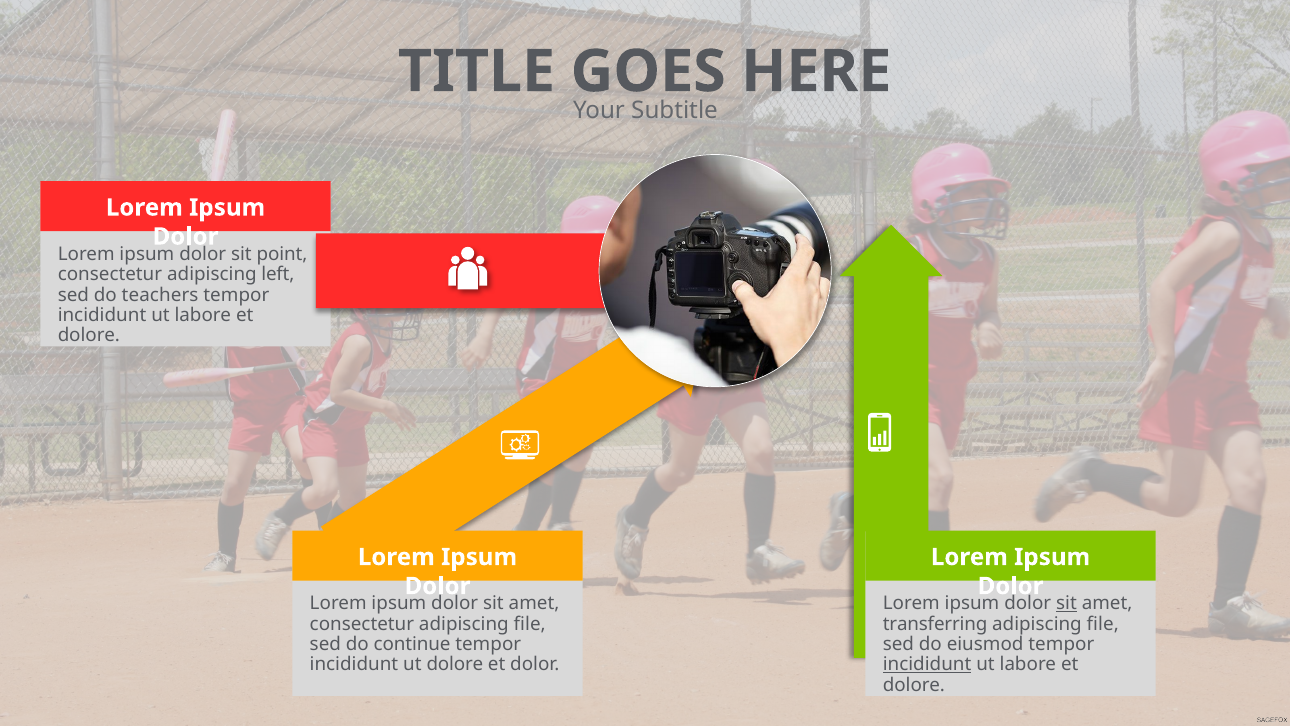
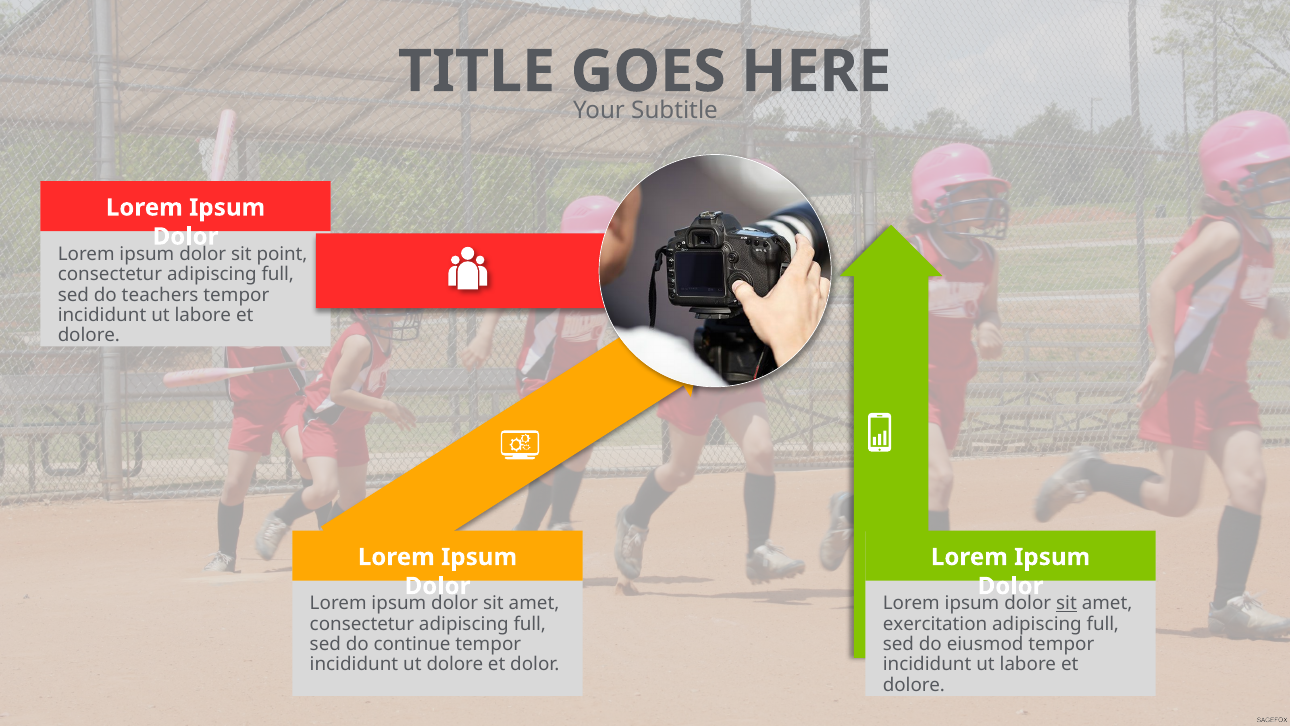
left at (278, 274): left -> full
file at (530, 624): file -> full
transferring: transferring -> exercitation
file at (1103, 624): file -> full
incididunt at (927, 664) underline: present -> none
